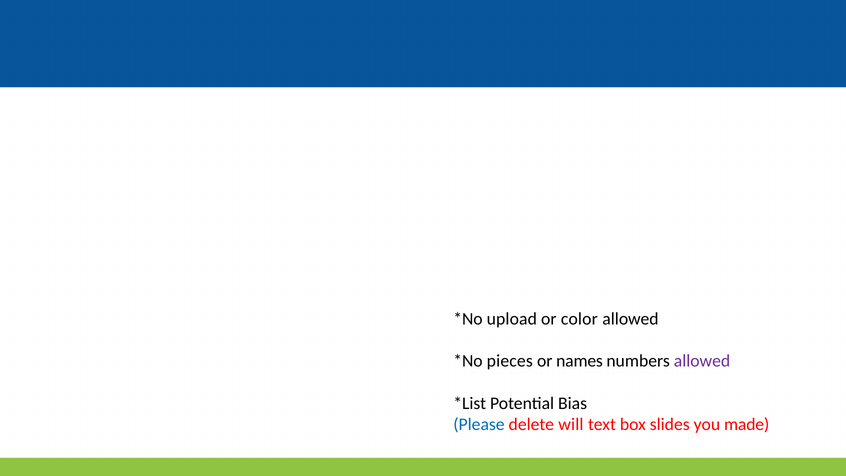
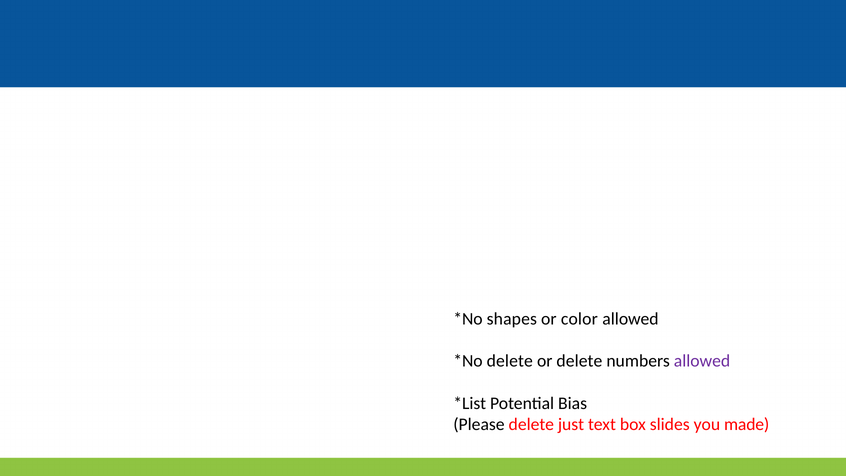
upload: upload -> shapes
pieces at (510, 361): pieces -> delete
or names: names -> delete
Please colour: blue -> black
will: will -> just
